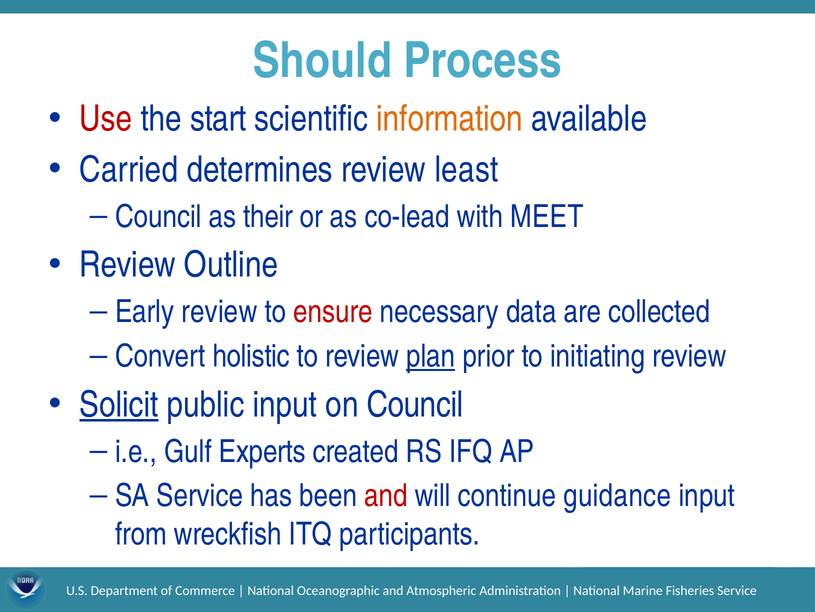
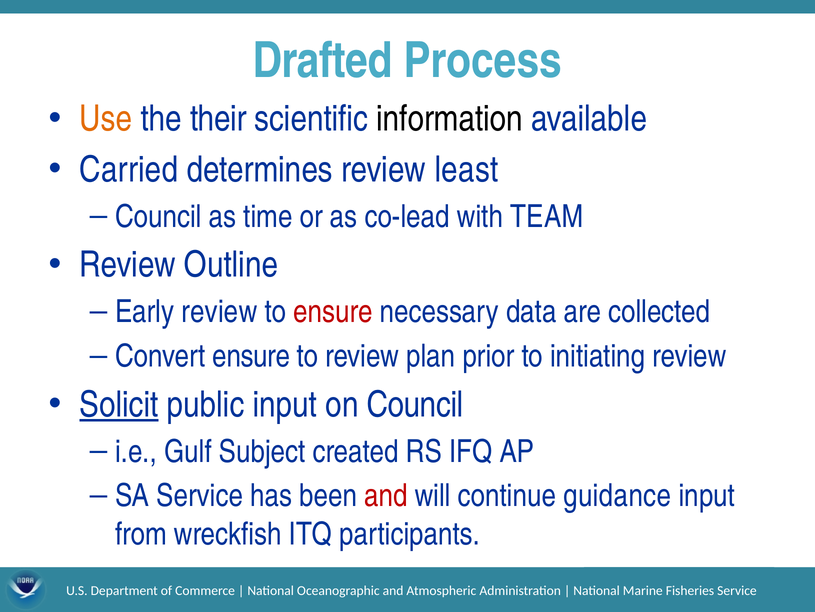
Should: Should -> Drafted
Use colour: red -> orange
start: start -> their
information colour: orange -> black
their: their -> time
MEET: MEET -> TEAM
Convert holistic: holistic -> ensure
plan underline: present -> none
Experts: Experts -> Subject
